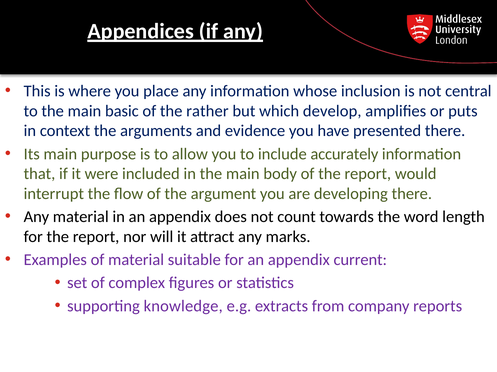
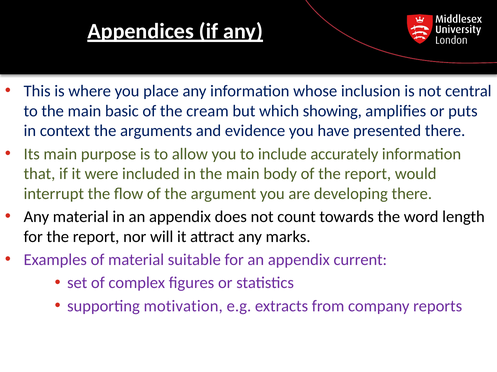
rather: rather -> cream
develop: develop -> showing
knowledge: knowledge -> motivation
